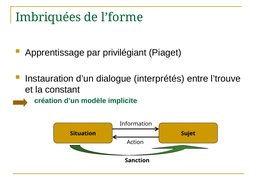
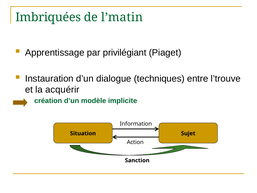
l’forme: l’forme -> l’matin
interprétés: interprétés -> techniques
constant: constant -> acquérir
